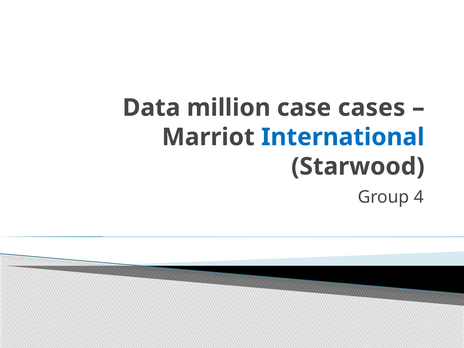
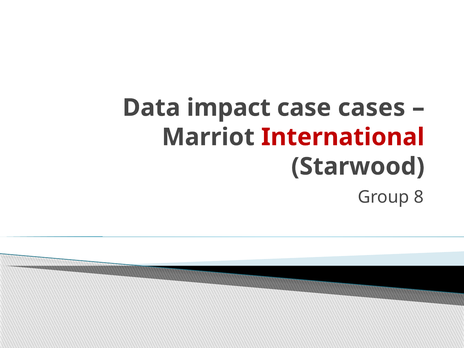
million: million -> impact
International colour: blue -> red
4: 4 -> 8
